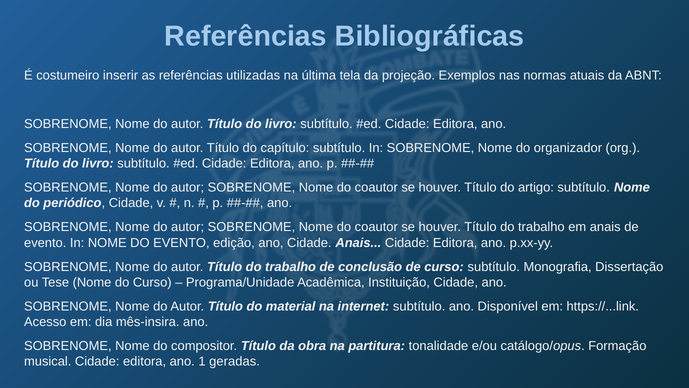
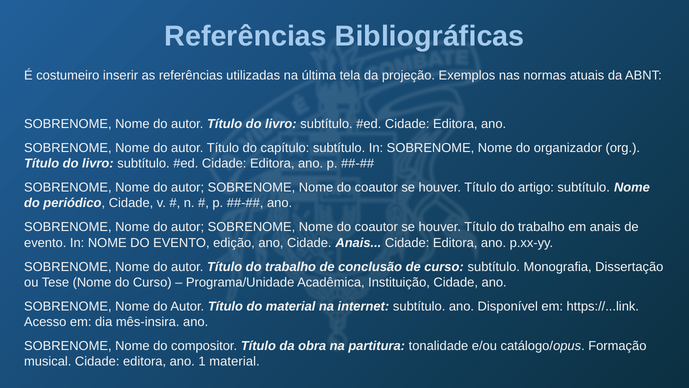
1 geradas: geradas -> material
